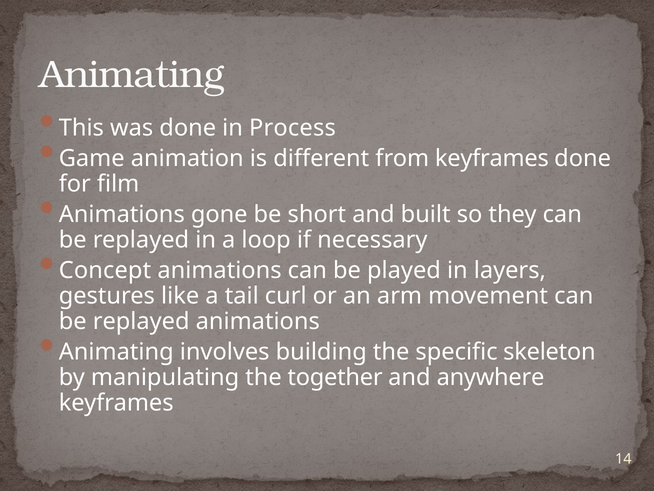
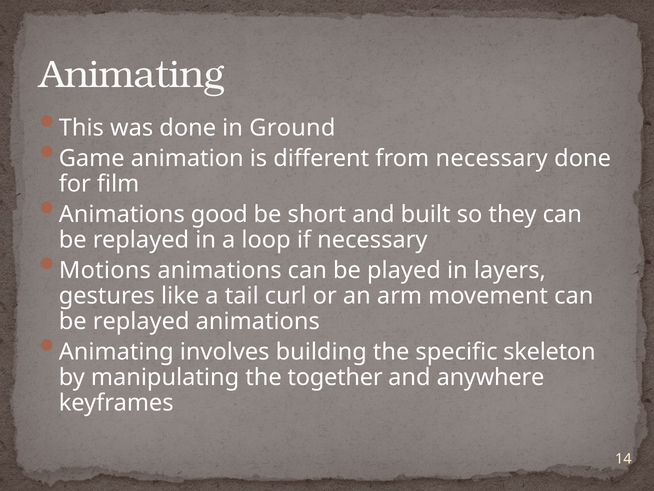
Process: Process -> Ground
from keyframes: keyframes -> necessary
gone: gone -> good
Concept: Concept -> Motions
